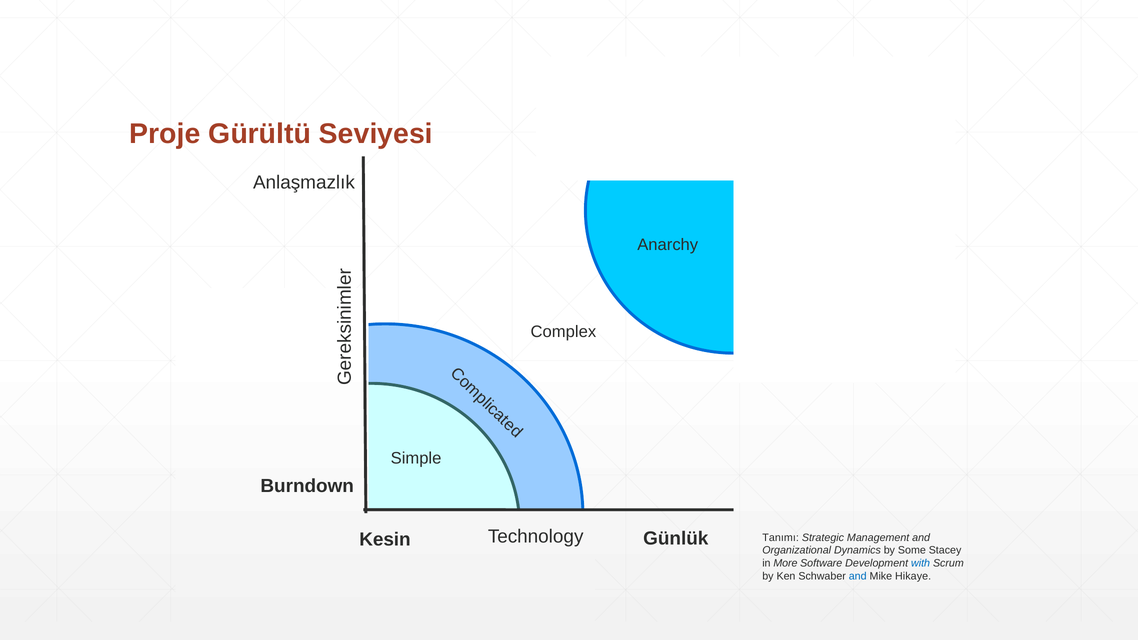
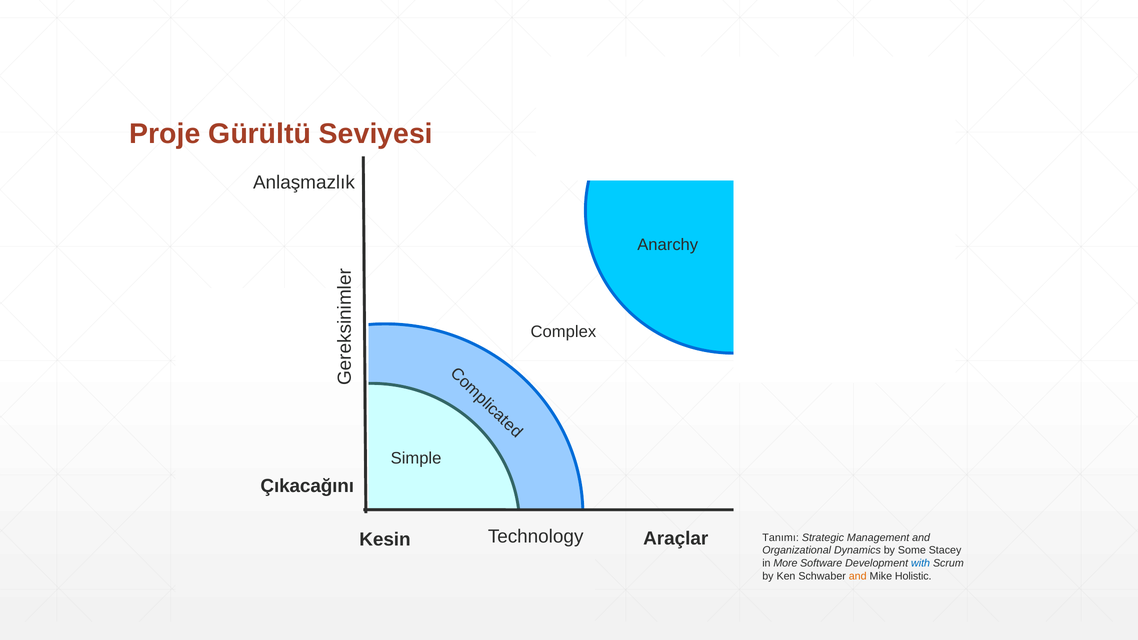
Burndown: Burndown -> Çıkacağını
Günlük: Günlük -> Araçlar
and at (858, 576) colour: blue -> orange
Hikaye: Hikaye -> Holistic
